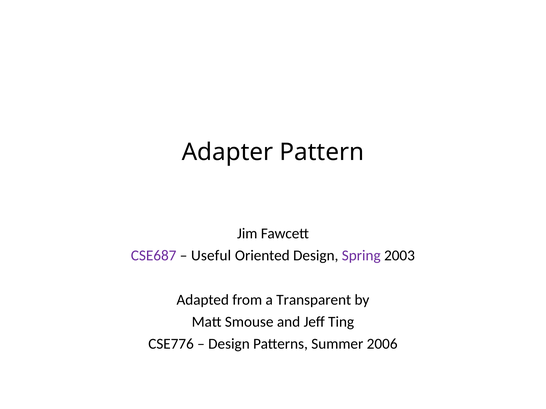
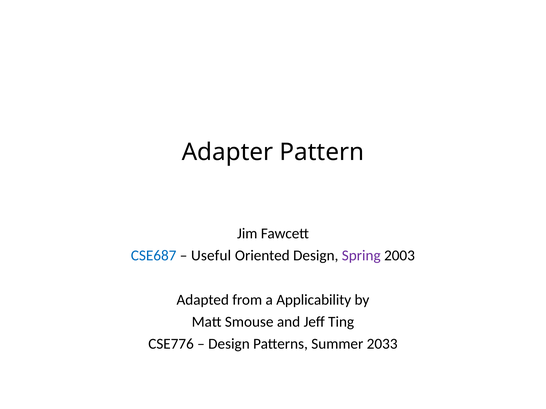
CSE687 colour: purple -> blue
Transparent: Transparent -> Applicability
2006: 2006 -> 2033
